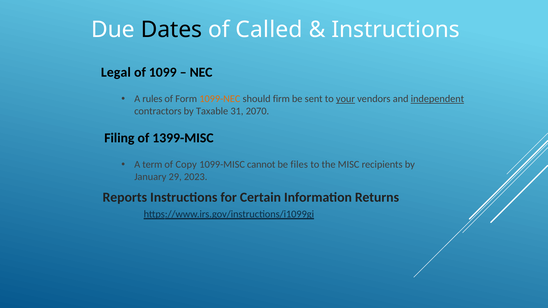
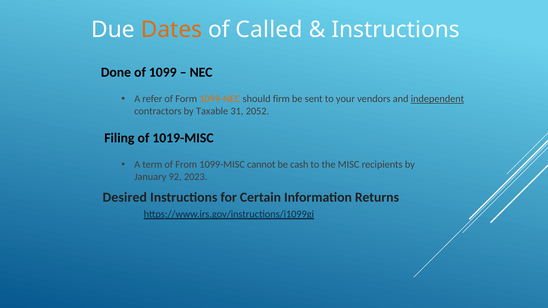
Dates colour: black -> orange
Legal: Legal -> Done
rules: rules -> refer
your underline: present -> none
2070: 2070 -> 2052
1399-MISC: 1399-MISC -> 1019-MISC
Copy: Copy -> From
files: files -> cash
29: 29 -> 92
Reports: Reports -> Desired
